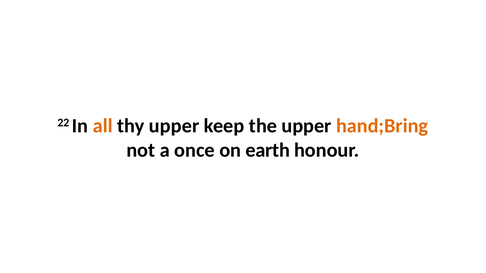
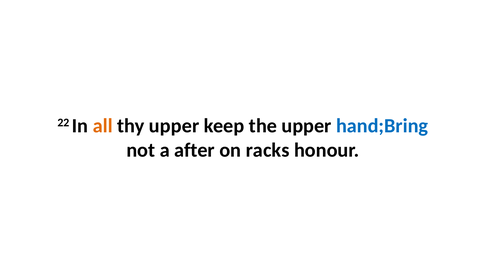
hand;Bring colour: orange -> blue
once: once -> after
earth: earth -> racks
